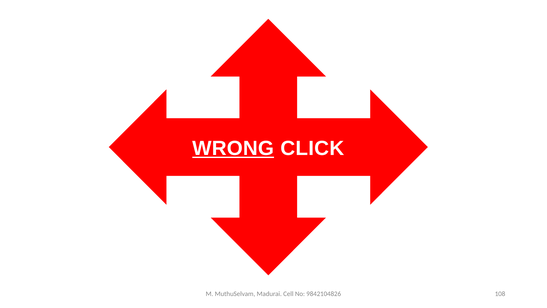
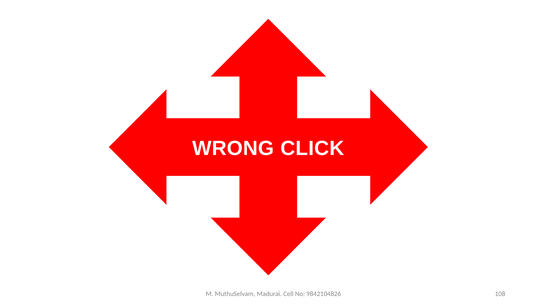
WRONG underline: present -> none
